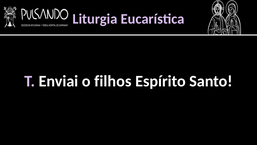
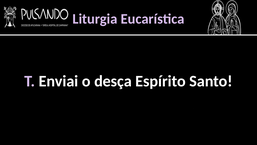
filhos: filhos -> desça
